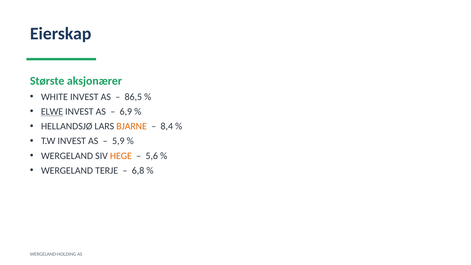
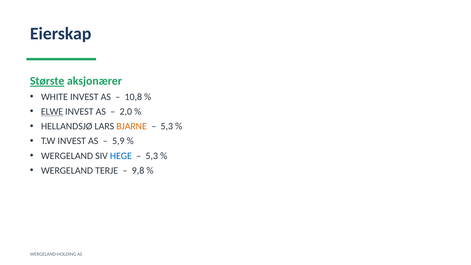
Største underline: none -> present
86,5: 86,5 -> 10,8
6,9: 6,9 -> 2,0
8,4 at (167, 126): 8,4 -> 5,3
HEGE colour: orange -> blue
5,6 at (152, 156): 5,6 -> 5,3
6,8: 6,8 -> 9,8
